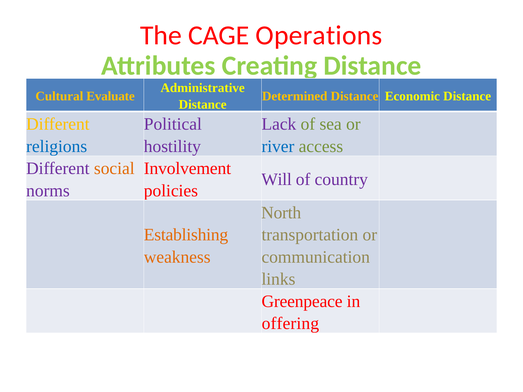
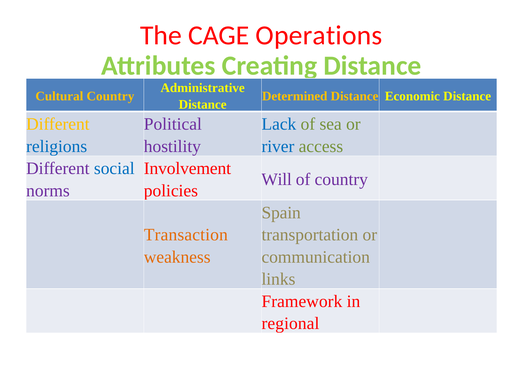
Cultural Evaluate: Evaluate -> Country
Lack colour: purple -> blue
social colour: orange -> blue
North: North -> Spain
Establishing: Establishing -> Transaction
Greenpeace: Greenpeace -> Framework
offering: offering -> regional
